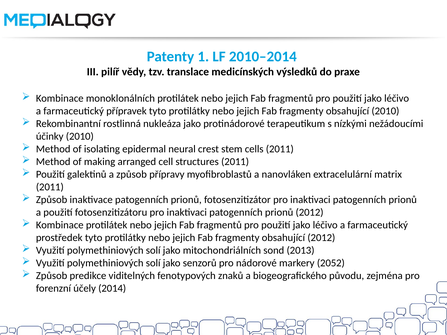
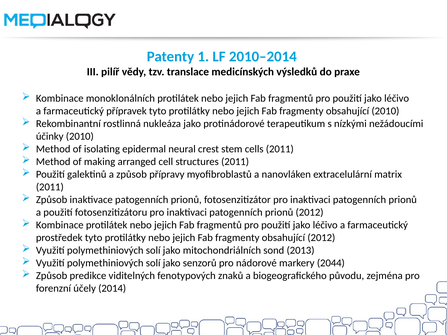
2052: 2052 -> 2044
